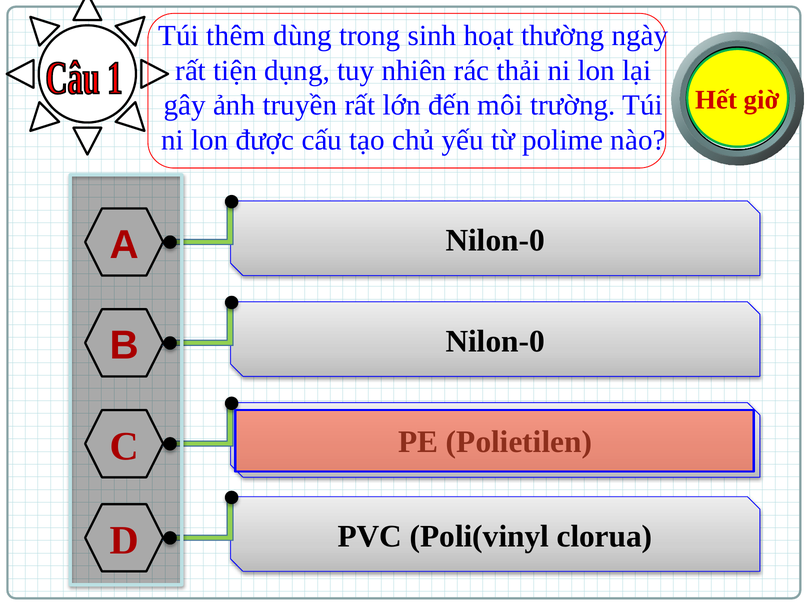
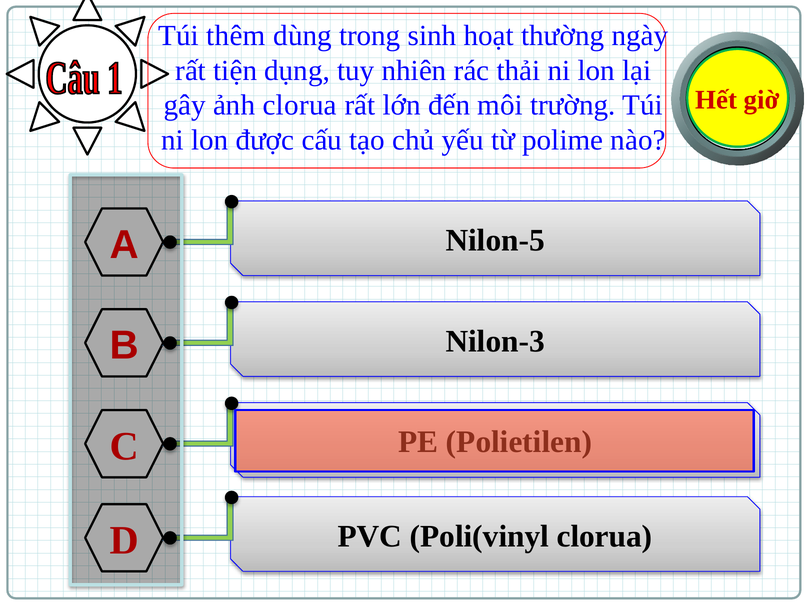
ảnh truyền: truyền -> clorua
Nilon-0 at (495, 241): Nilon-0 -> Nilon-5
Nilon-0 at (495, 341): Nilon-0 -> Nilon-3
